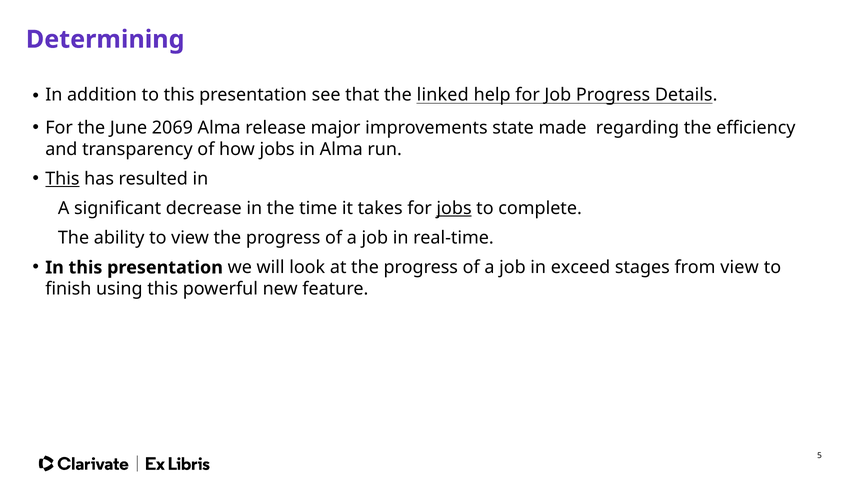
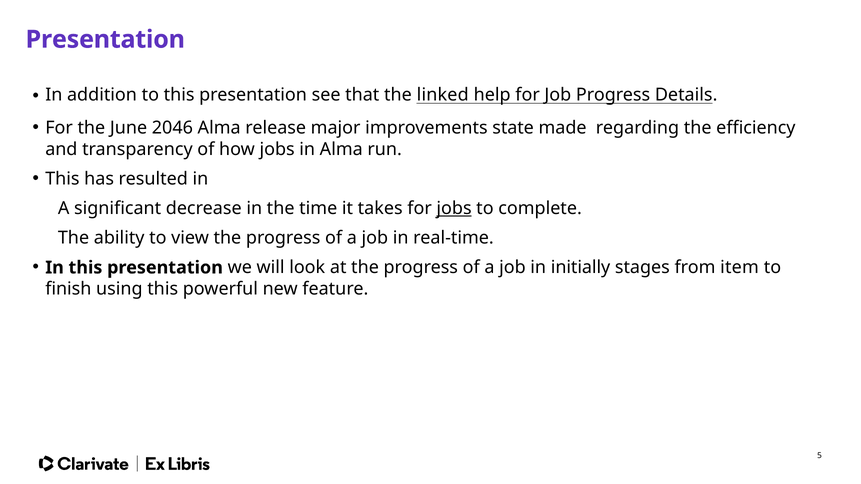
Determining at (105, 39): Determining -> Presentation
2069: 2069 -> 2046
This at (62, 179) underline: present -> none
exceed: exceed -> initially
from view: view -> item
